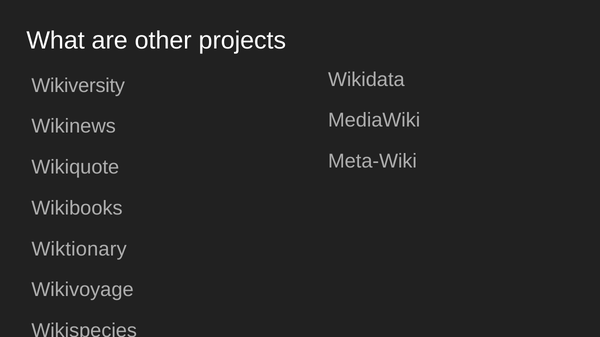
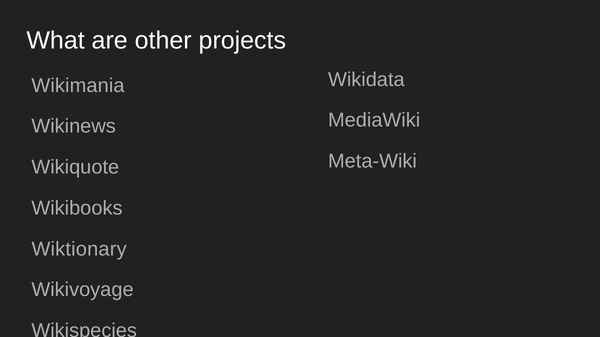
Wikiversity: Wikiversity -> Wikimania
